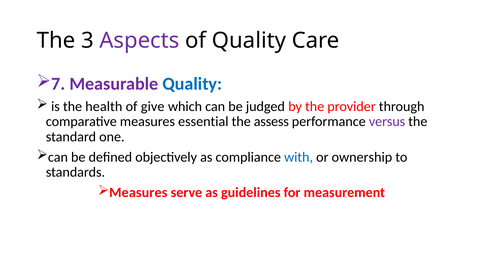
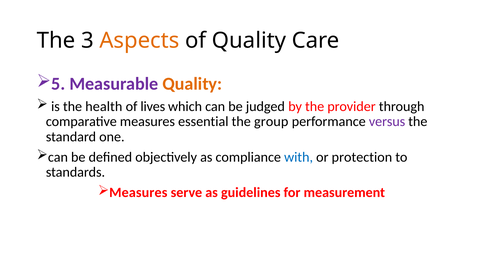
Aspects colour: purple -> orange
7: 7 -> 5
Quality at (192, 84) colour: blue -> orange
give: give -> lives
assess: assess -> group
ownership: ownership -> protection
